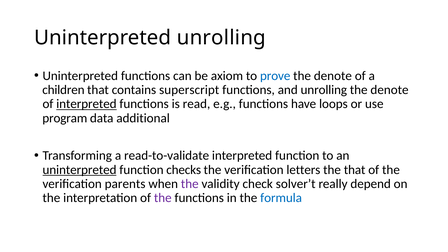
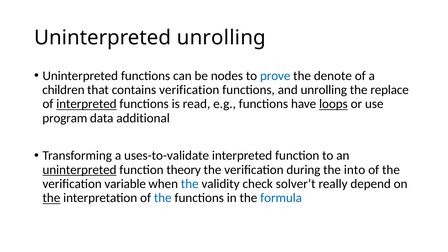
axiom: axiom -> nodes
contains superscript: superscript -> verification
denote at (390, 90): denote -> replace
loops underline: none -> present
read-to-validate: read-to-validate -> uses-to-validate
checks: checks -> theory
letters: letters -> during
the that: that -> into
parents: parents -> variable
the at (190, 184) colour: purple -> blue
the at (51, 198) underline: none -> present
the at (163, 198) colour: purple -> blue
